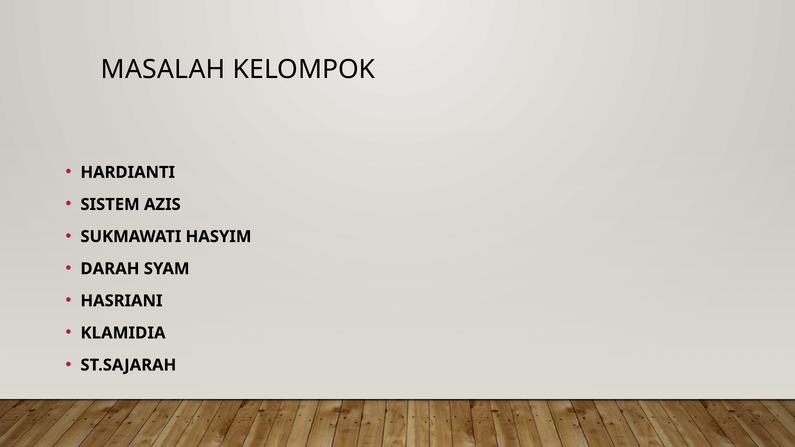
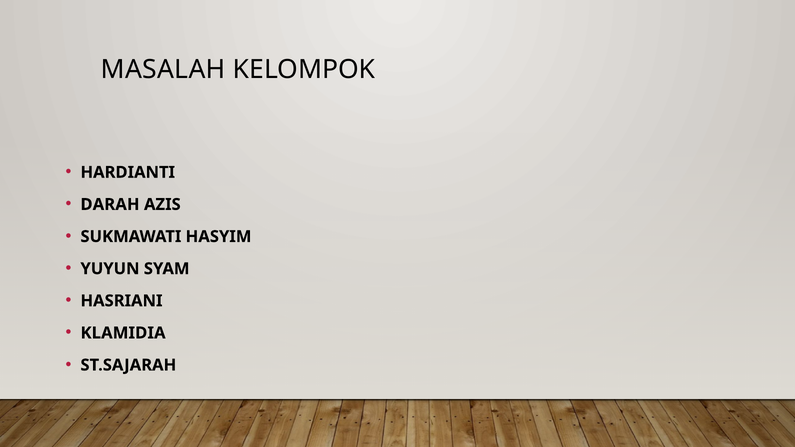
SISTEM: SISTEM -> DARAH
DARAH: DARAH -> YUYUN
